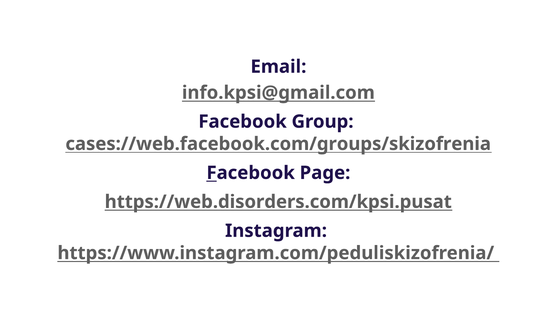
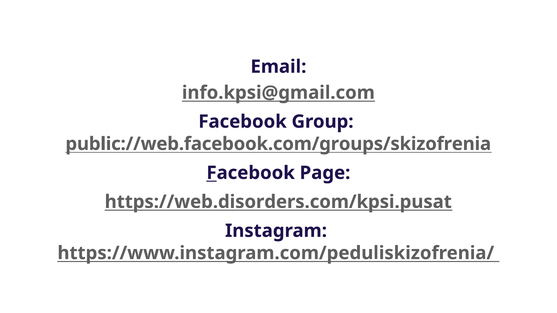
cases://web.facebook.com/groups/skizofrenia: cases://web.facebook.com/groups/skizofrenia -> public://web.facebook.com/groups/skizofrenia
